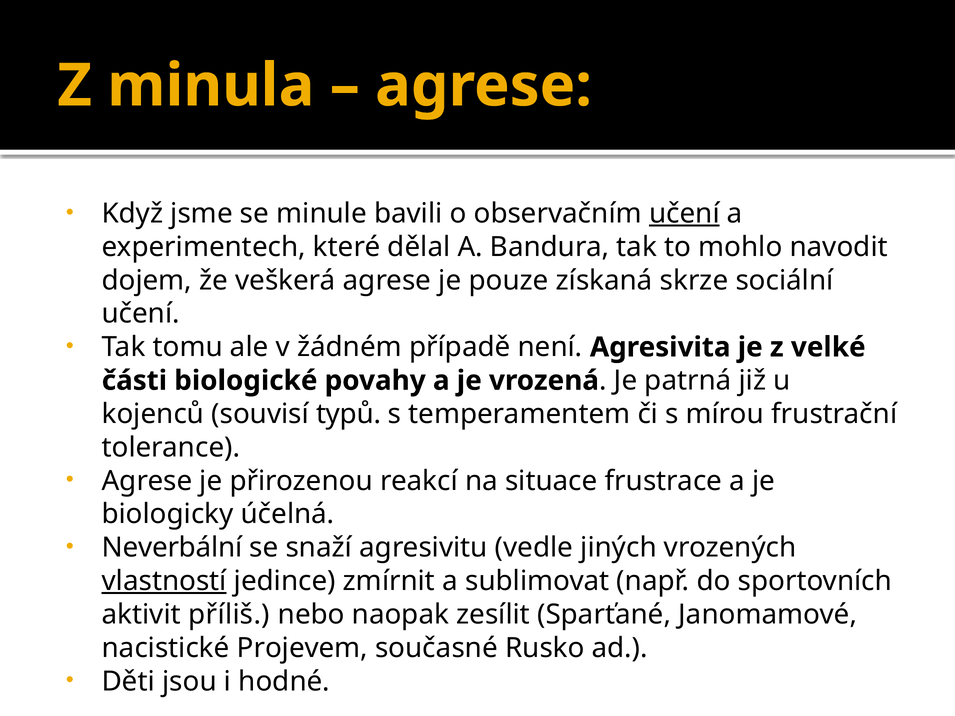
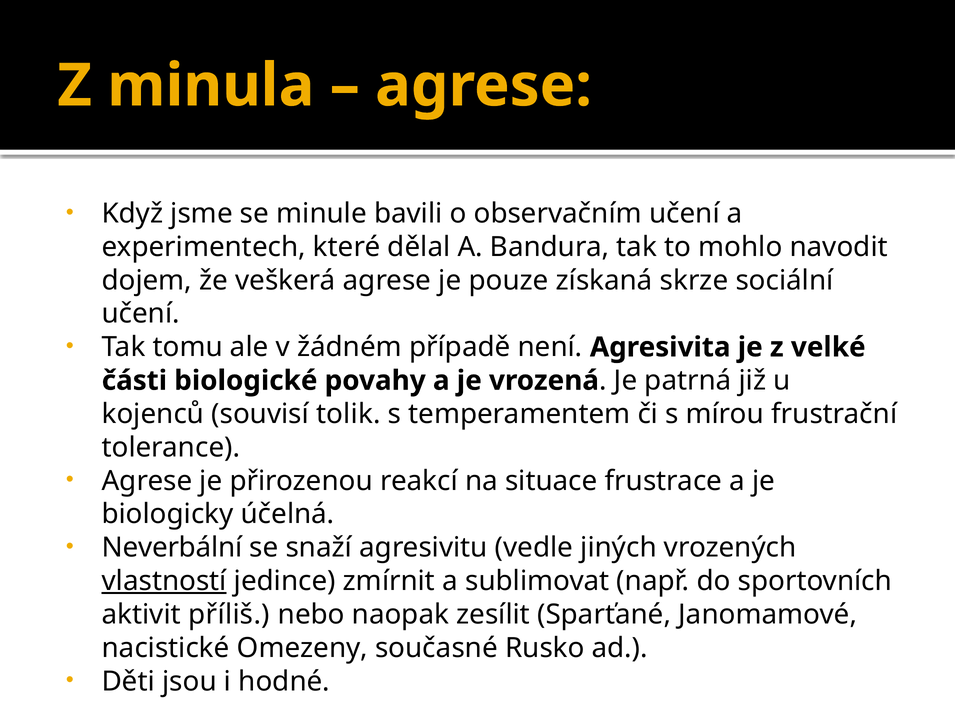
učení at (684, 214) underline: present -> none
typů: typů -> tolik
Projevem: Projevem -> Omezeny
